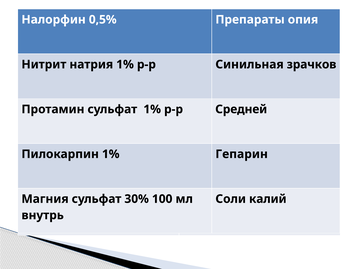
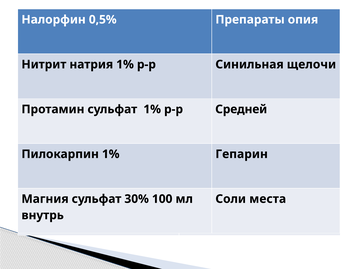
зрачков: зрачков -> щелочи
калий: калий -> места
